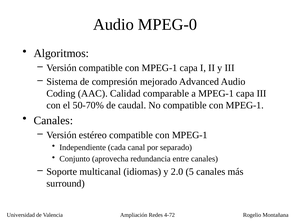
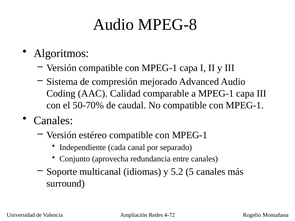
MPEG-0: MPEG-0 -> MPEG-8
2.0: 2.0 -> 5.2
